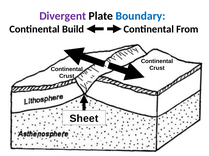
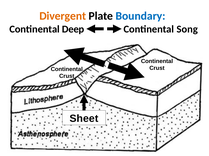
Divergent colour: purple -> orange
Build: Build -> Deep
From: From -> Song
